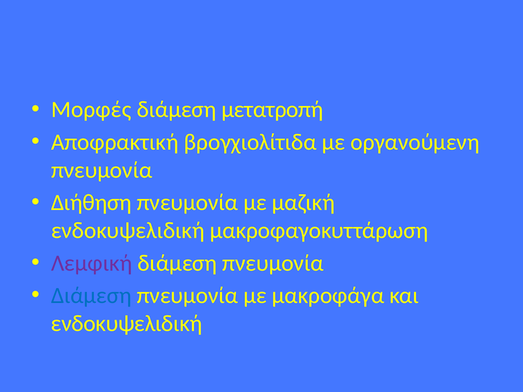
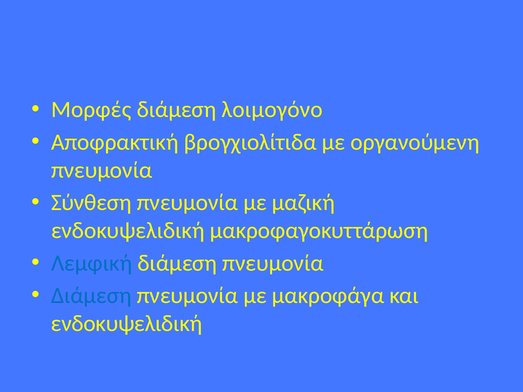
μετατροπή: μετατροπή -> λοιμογόνο
Διήθηση: Διήθηση -> Σύνθεση
Λεμφική colour: purple -> blue
